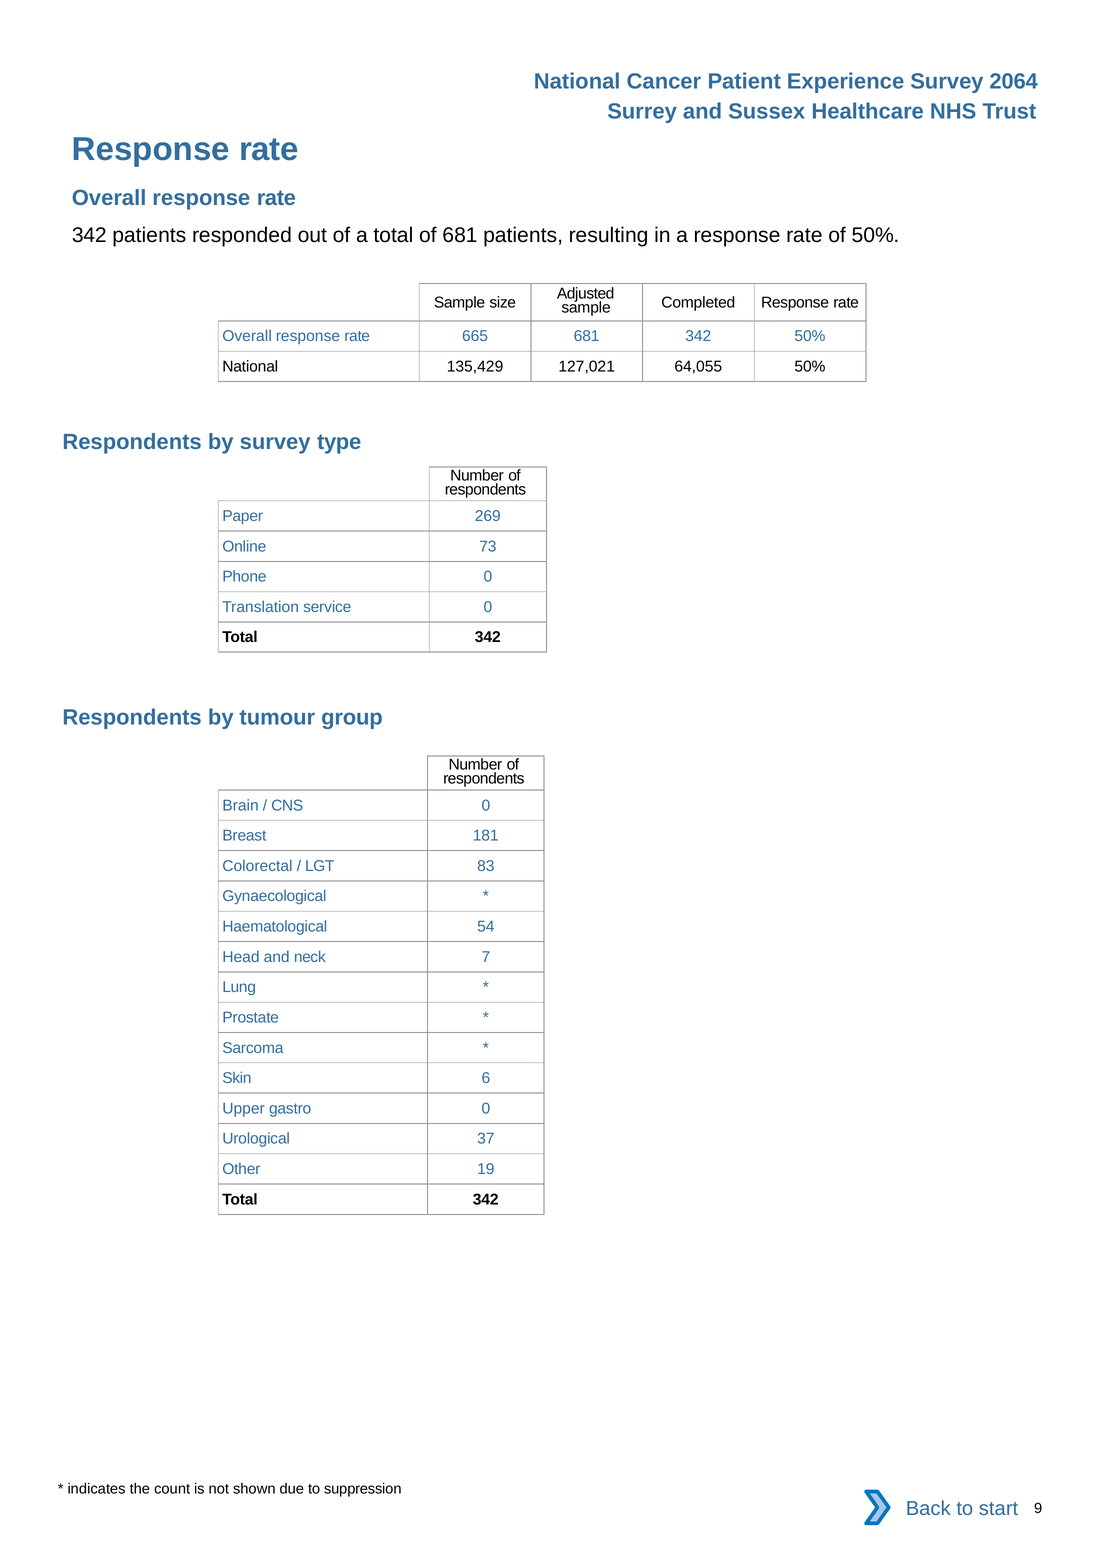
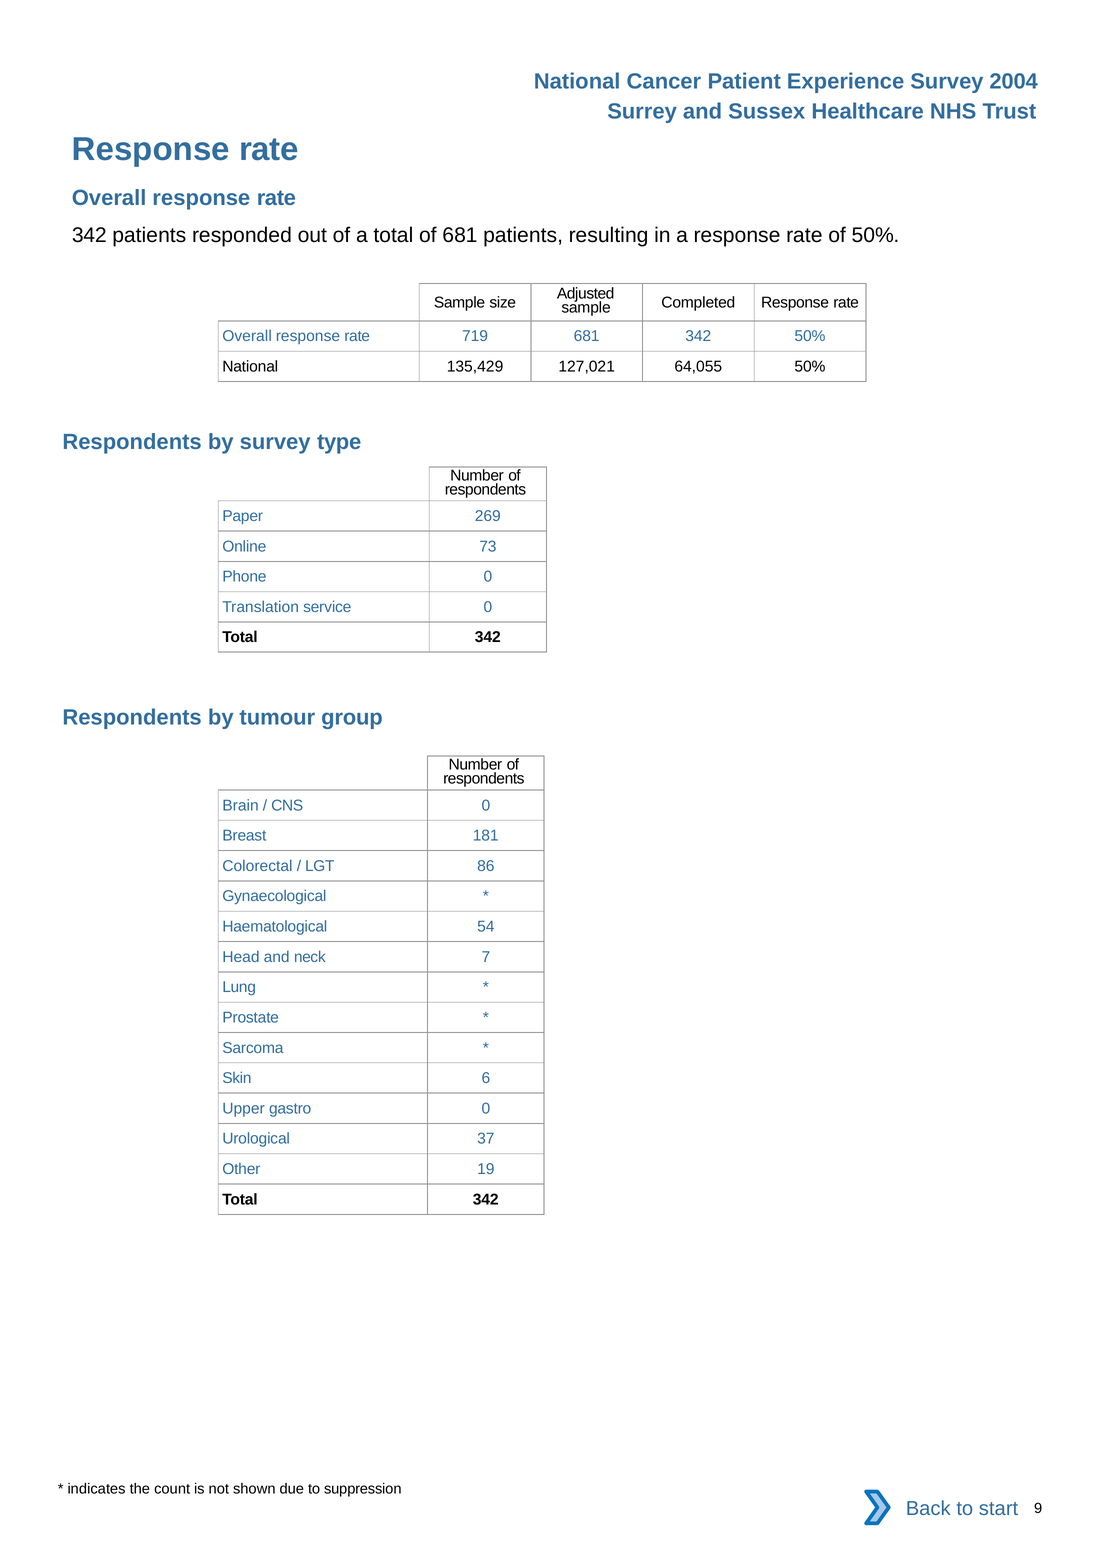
2064: 2064 -> 2004
665: 665 -> 719
83: 83 -> 86
